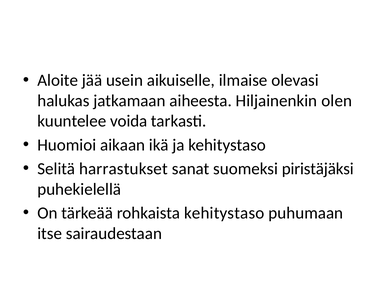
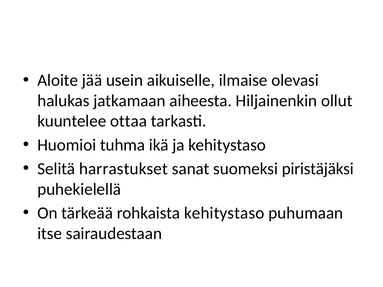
olen: olen -> ollut
voida: voida -> ottaa
aikaan: aikaan -> tuhma
